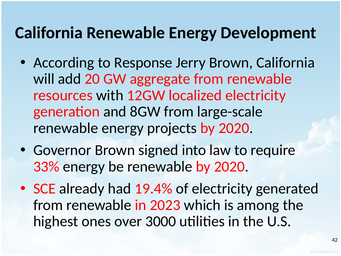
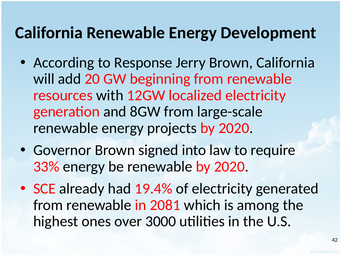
aggregate: aggregate -> beginning
2023: 2023 -> 2081
